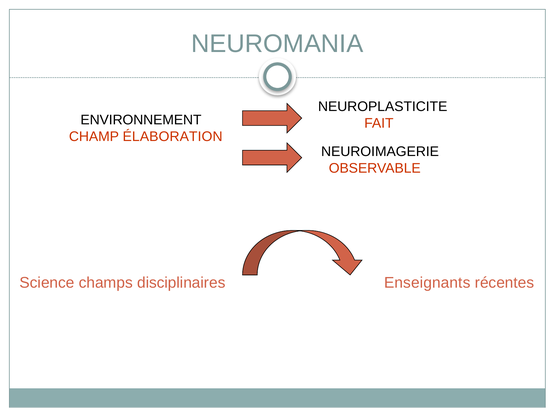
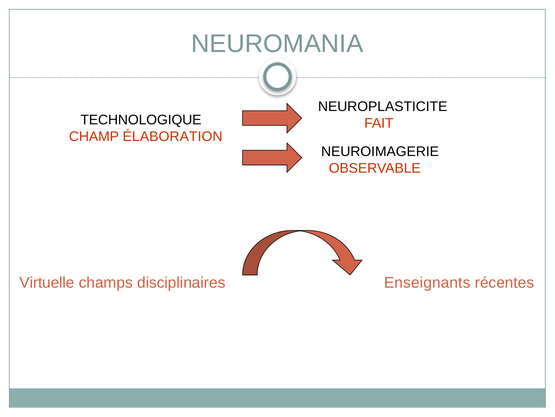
ENVIRONNEMENT: ENVIRONNEMENT -> TECHNOLOGIQUE
Science: Science -> Virtuelle
